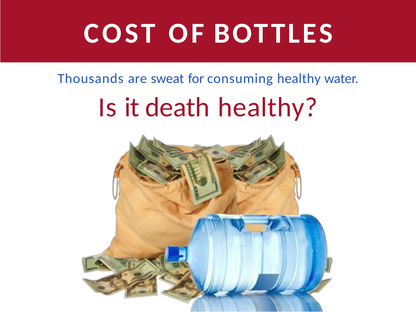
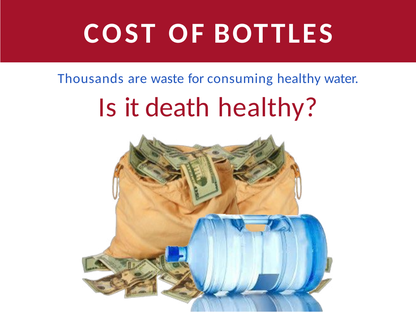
sweat: sweat -> waste
